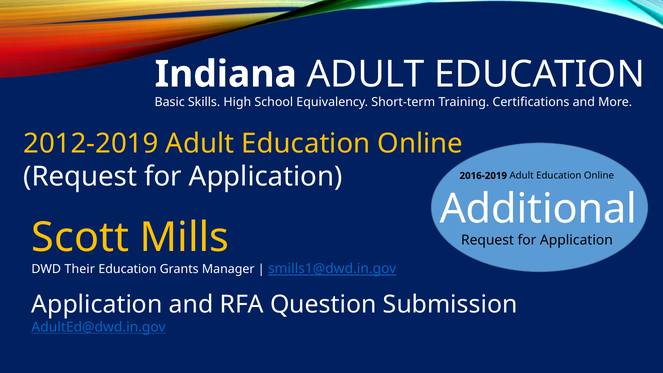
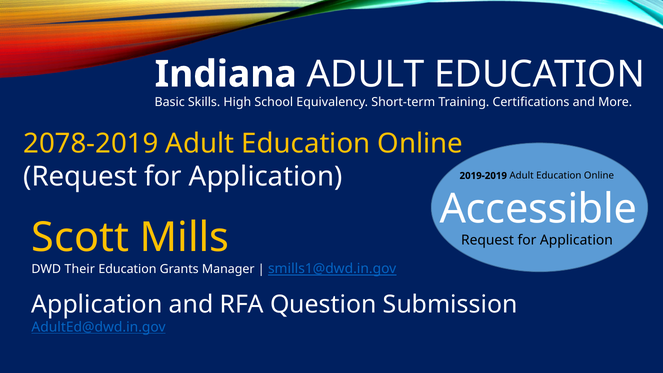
2012-2019: 2012-2019 -> 2078-2019
2016-2019: 2016-2019 -> 2019-2019
Additional: Additional -> Accessible
